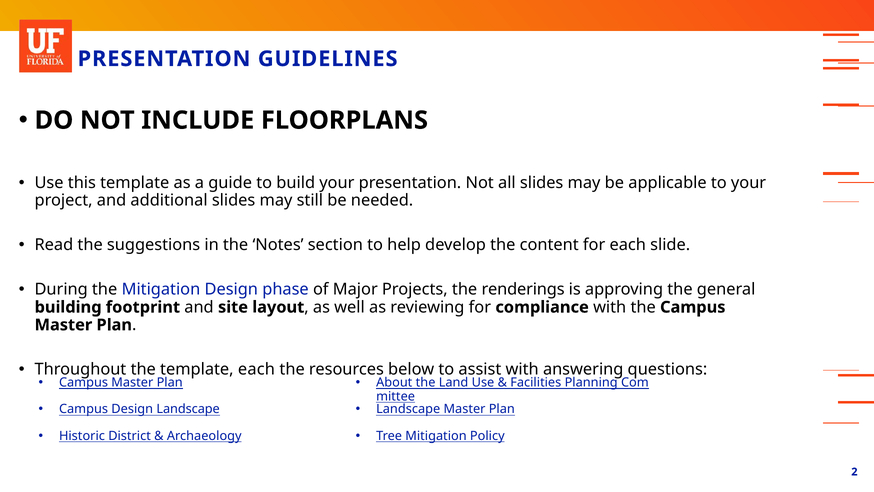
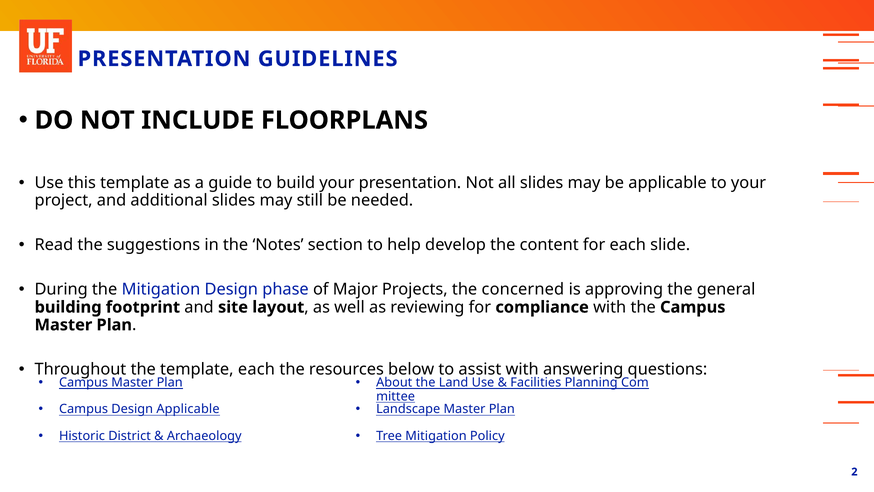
renderings: renderings -> concerned
Design Landscape: Landscape -> Applicable
